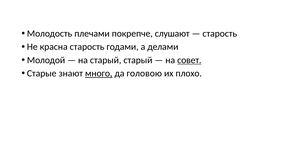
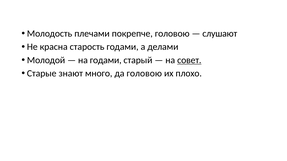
покрепче слушают: слушают -> головою
старость at (220, 34): старость -> слушают
на старый: старый -> годами
много underline: present -> none
